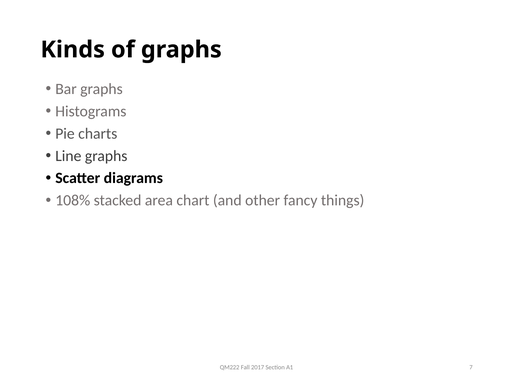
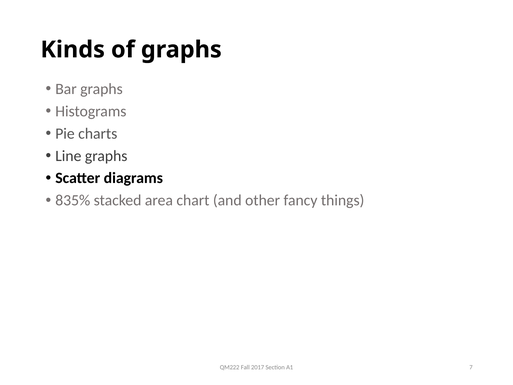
108%: 108% -> 835%
